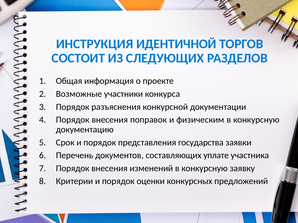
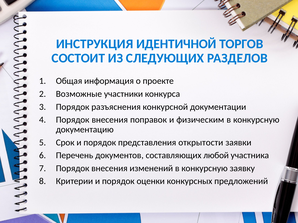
государства: государства -> открытости
уплате: уплате -> любой
